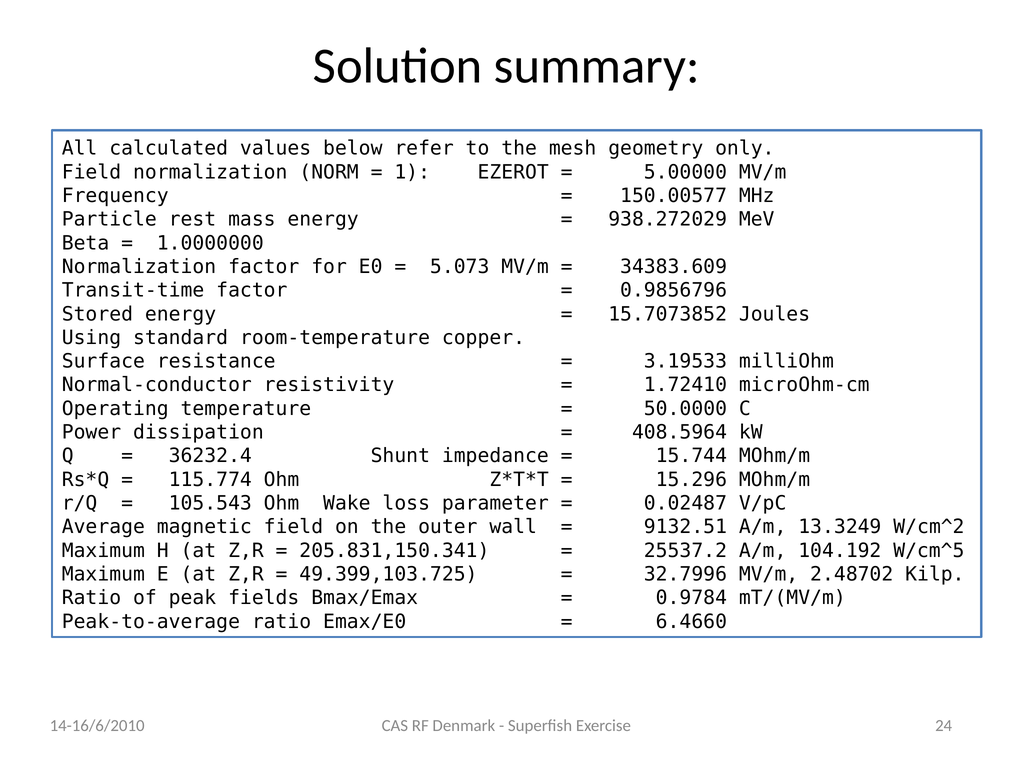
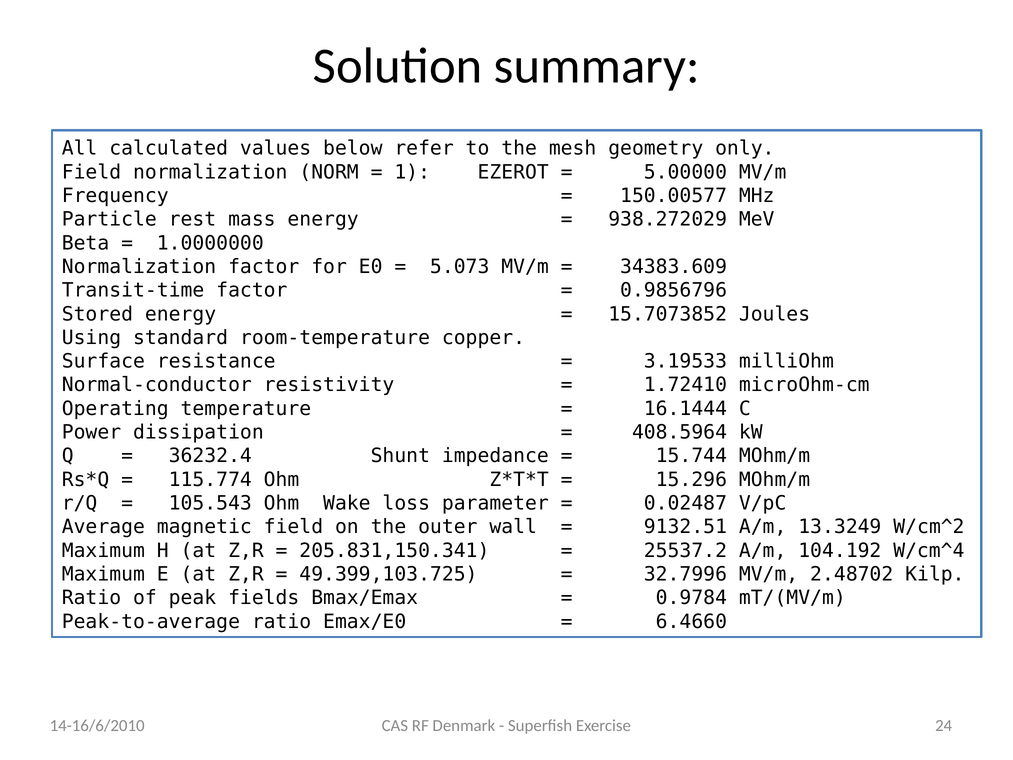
50.0000: 50.0000 -> 16.1444
W/cm^5: W/cm^5 -> W/cm^4
